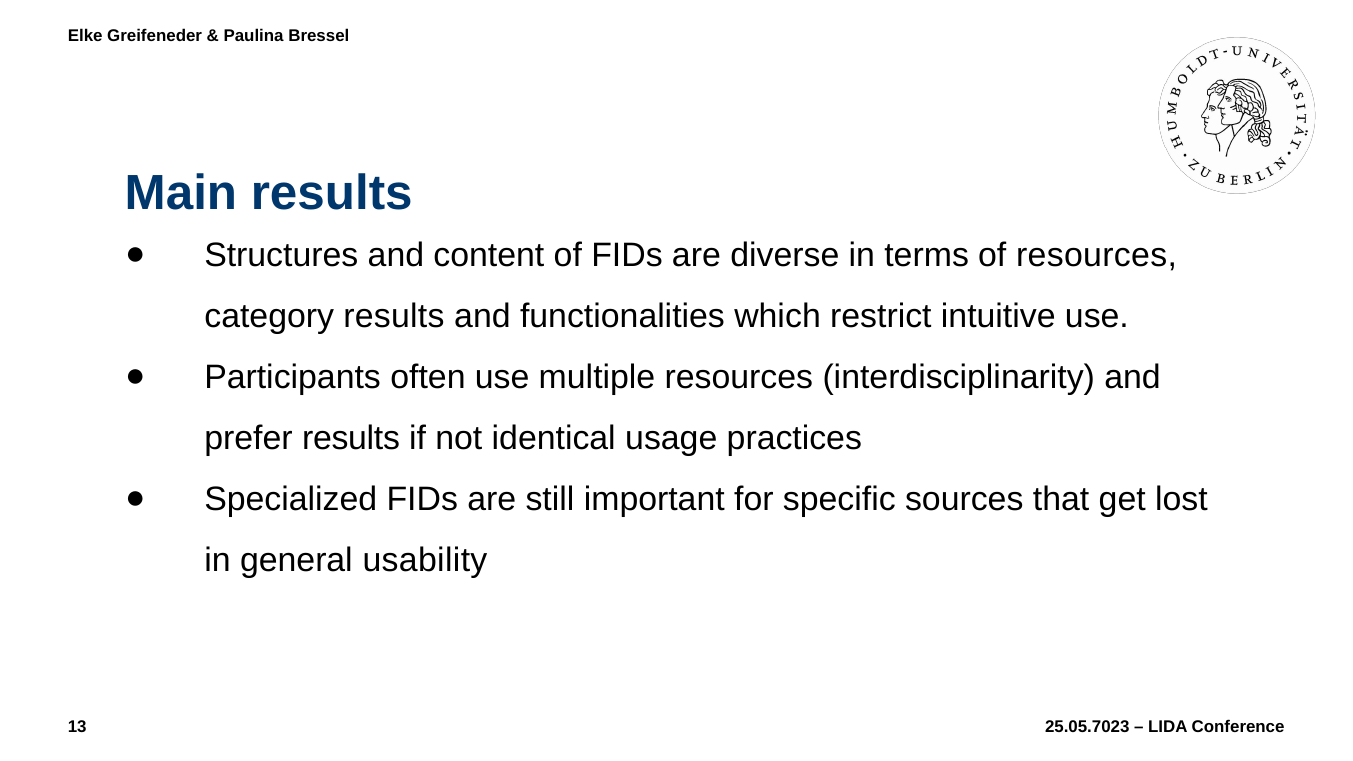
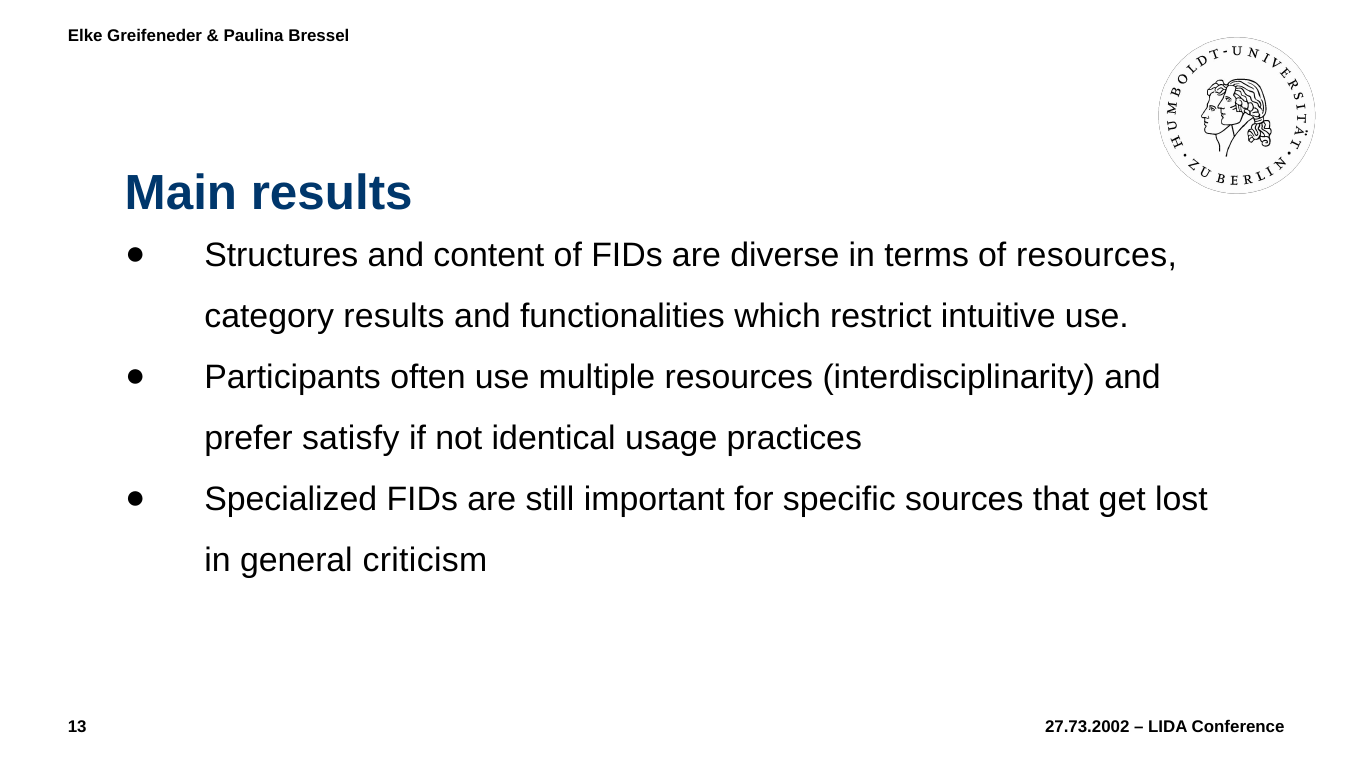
prefer results: results -> satisfy
usability: usability -> criticism
25.05.7023: 25.05.7023 -> 27.73.2002
